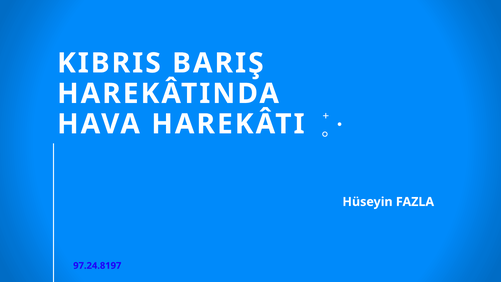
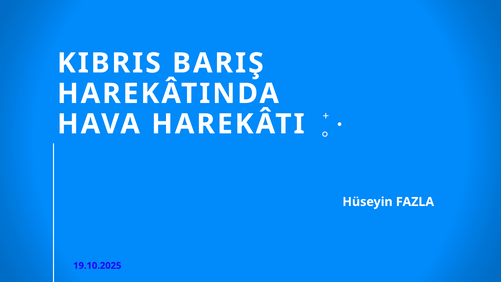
97.24.8197: 97.24.8197 -> 19.10.2025
